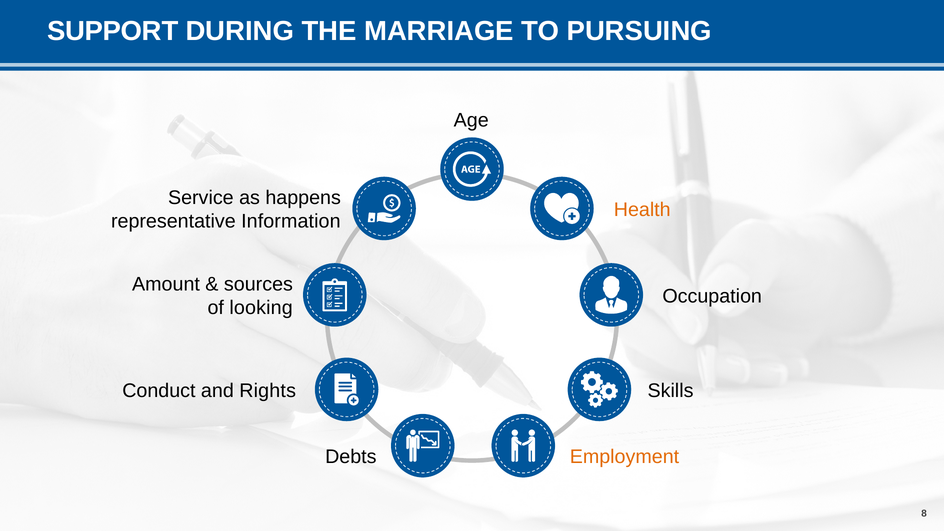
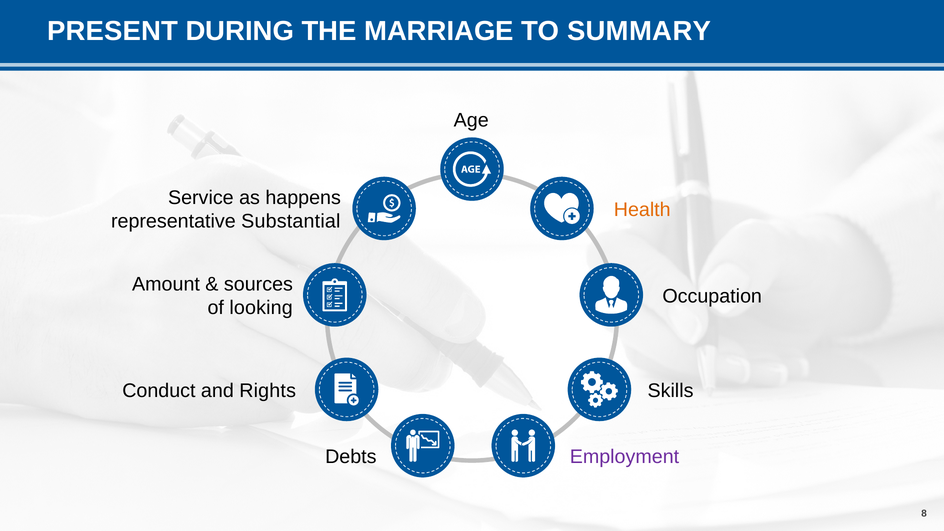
SUPPORT: SUPPORT -> PRESENT
PURSUING: PURSUING -> SUMMARY
Information: Information -> Substantial
Employment colour: orange -> purple
